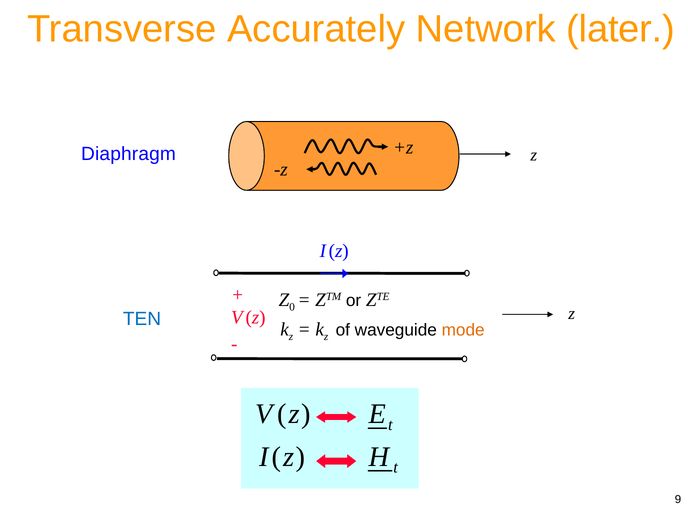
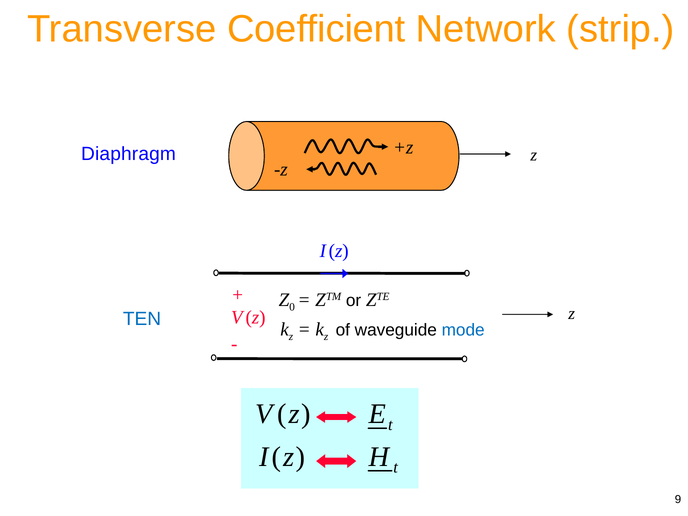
Accurately: Accurately -> Coefficient
later: later -> strip
mode colour: orange -> blue
